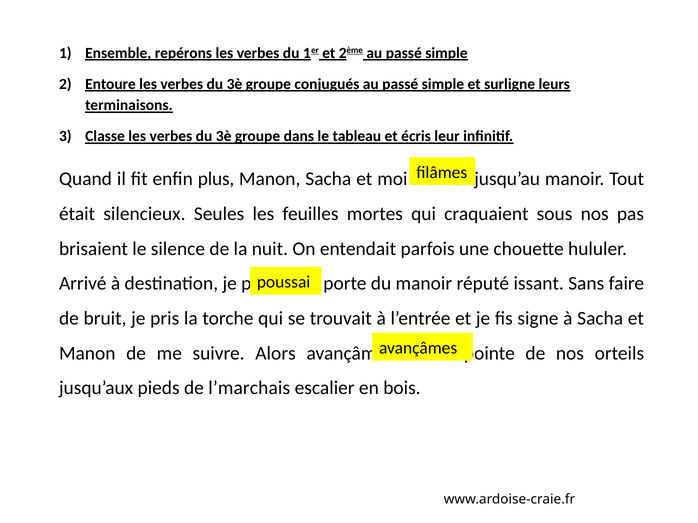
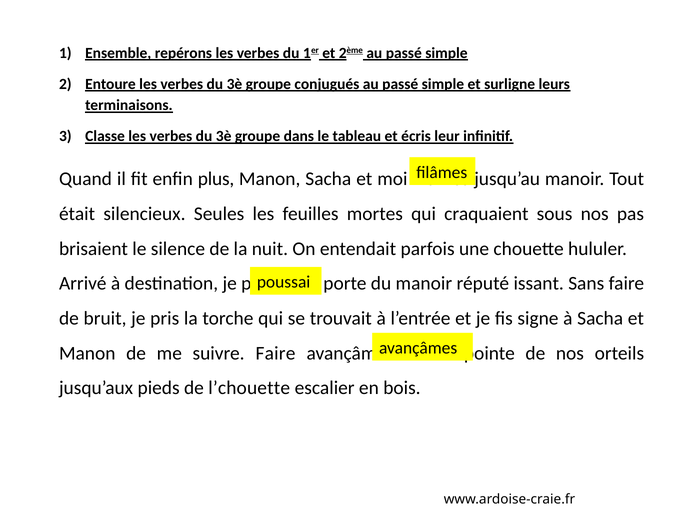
suivre Alors: Alors -> Faire
l’marchais: l’marchais -> l’chouette
